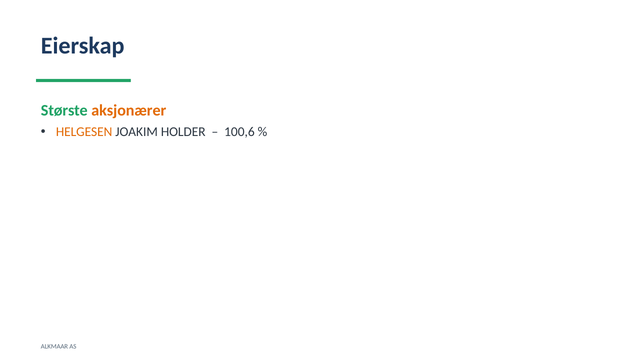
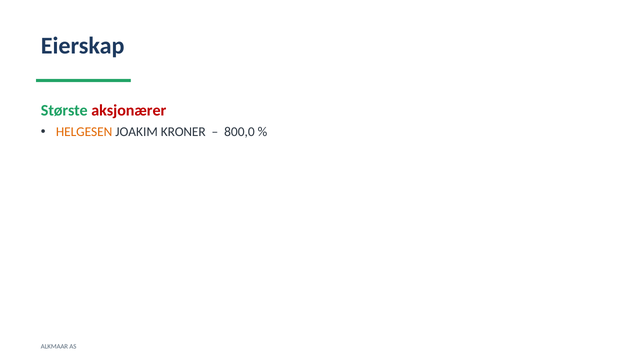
aksjonærer colour: orange -> red
HOLDER: HOLDER -> KRONER
100,6: 100,6 -> 800,0
